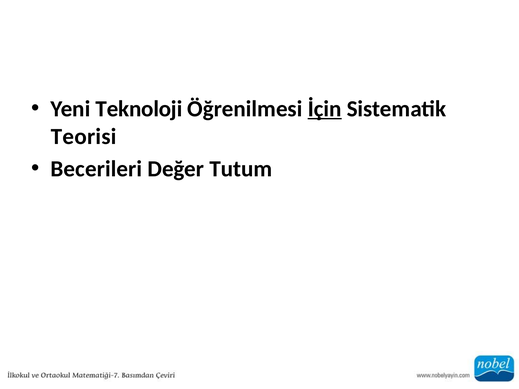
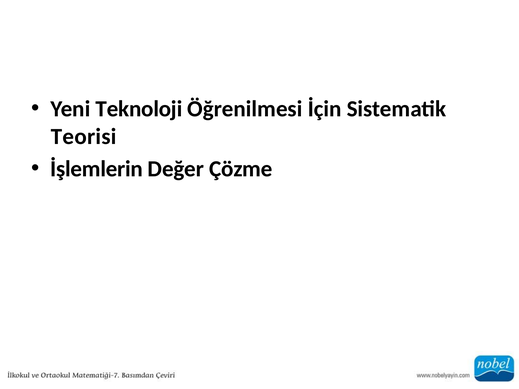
İçin underline: present -> none
Becerileri: Becerileri -> İşlemlerin
Tutum: Tutum -> Çözme
